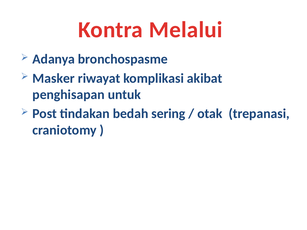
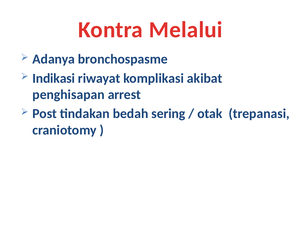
Masker: Masker -> Indikasi
untuk: untuk -> arrest
